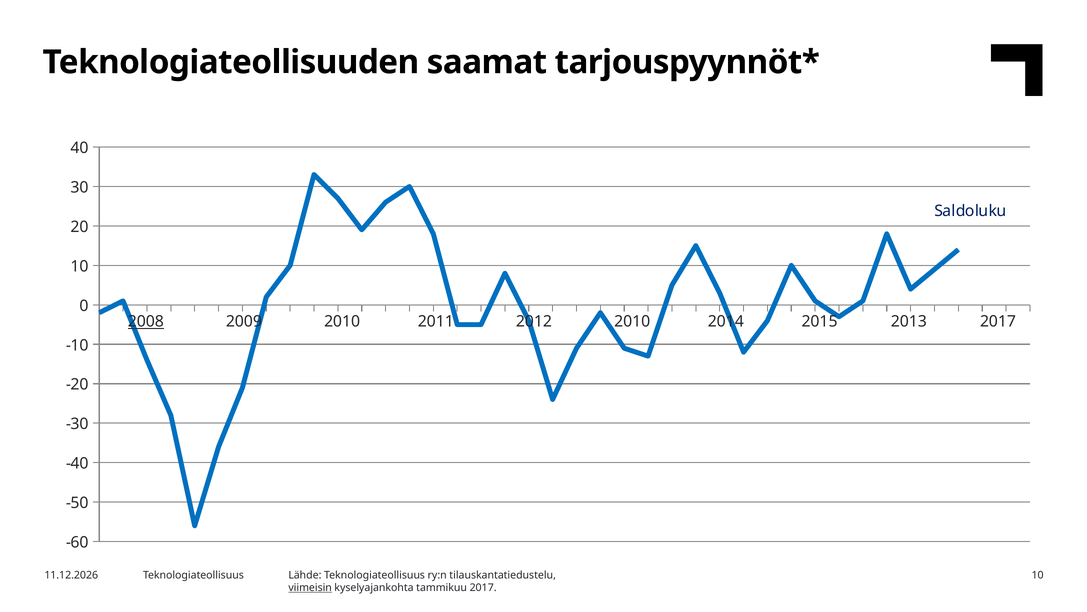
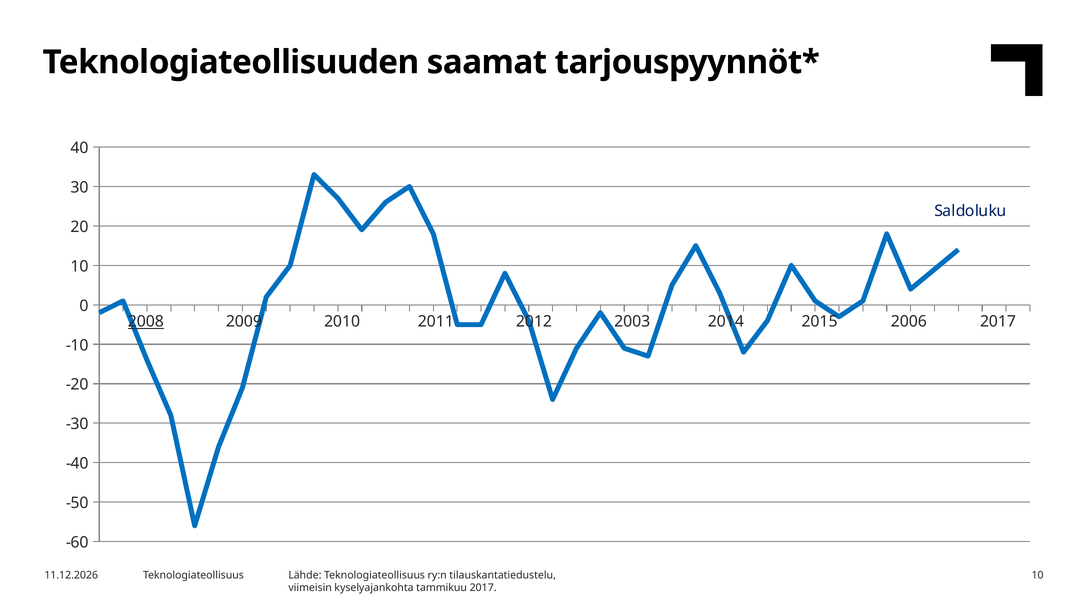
2012 2010: 2010 -> 2003
2013: 2013 -> 2006
viimeisin underline: present -> none
